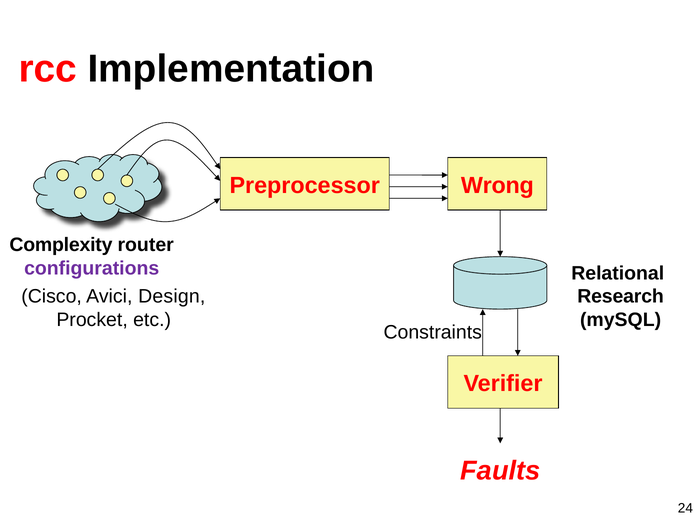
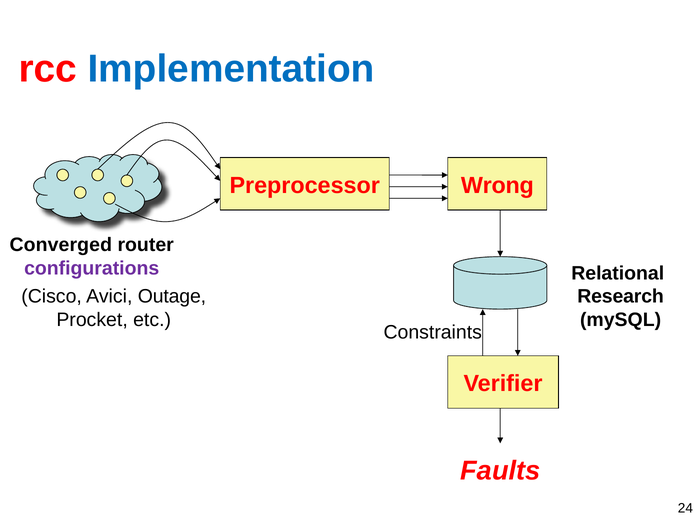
Implementation colour: black -> blue
Complexity: Complexity -> Converged
Design: Design -> Outage
